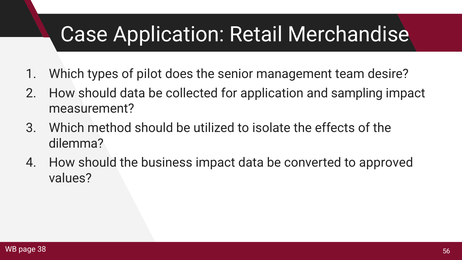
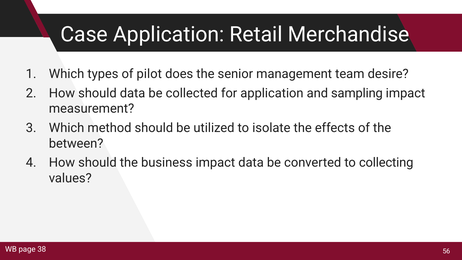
dilemma: dilemma -> between
approved: approved -> collecting
